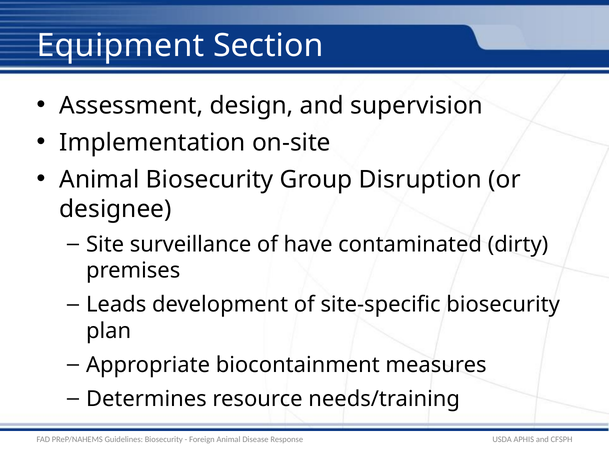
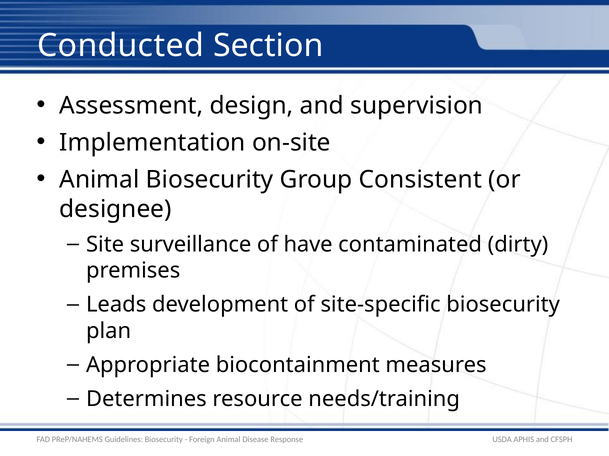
Equipment: Equipment -> Conducted
Disruption: Disruption -> Consistent
